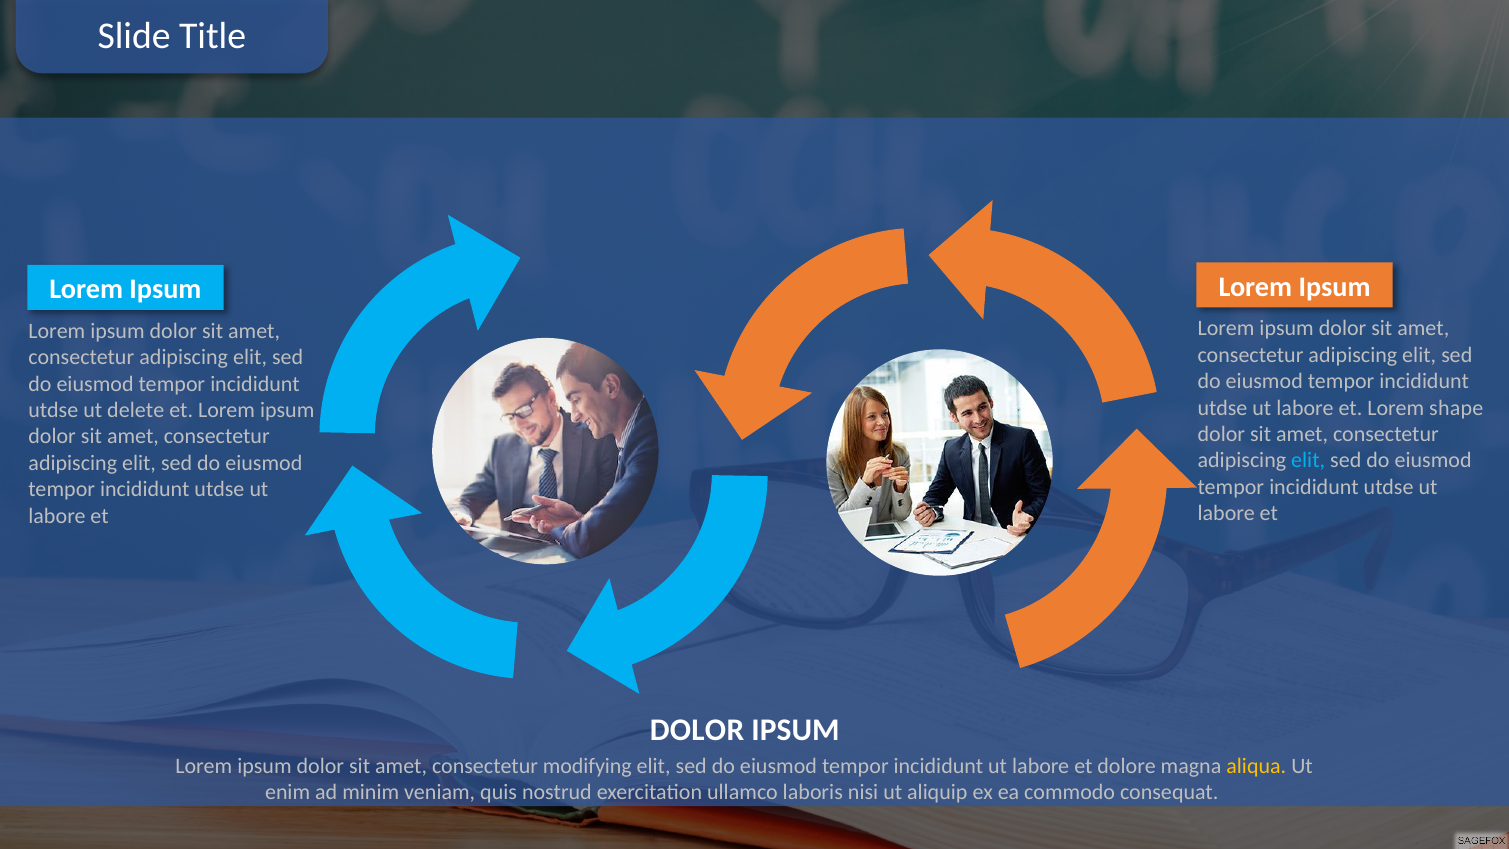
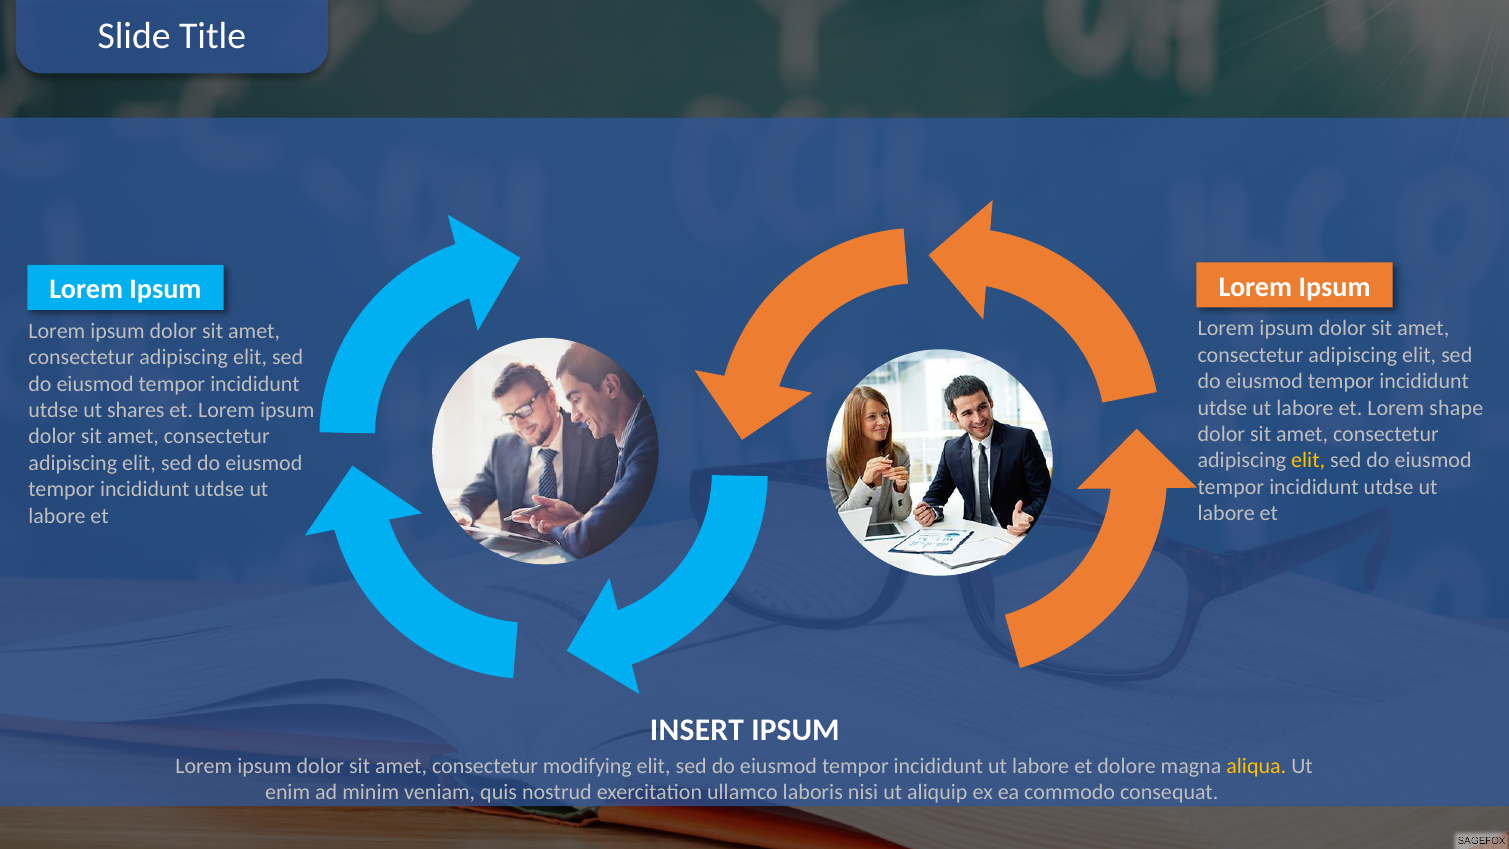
delete: delete -> shares
elit at (1308, 460) colour: light blue -> yellow
DOLOR at (697, 730): DOLOR -> INSERT
